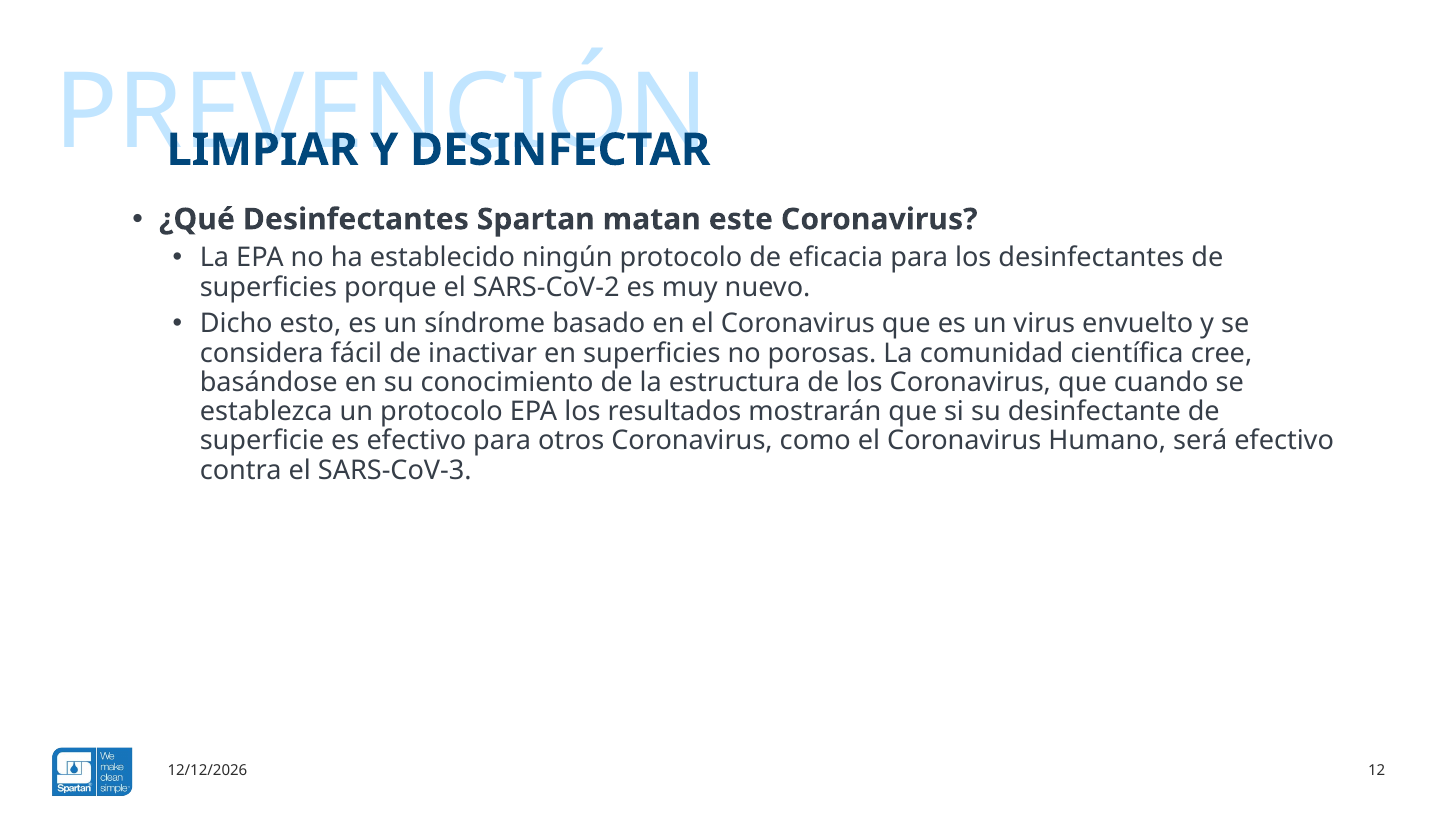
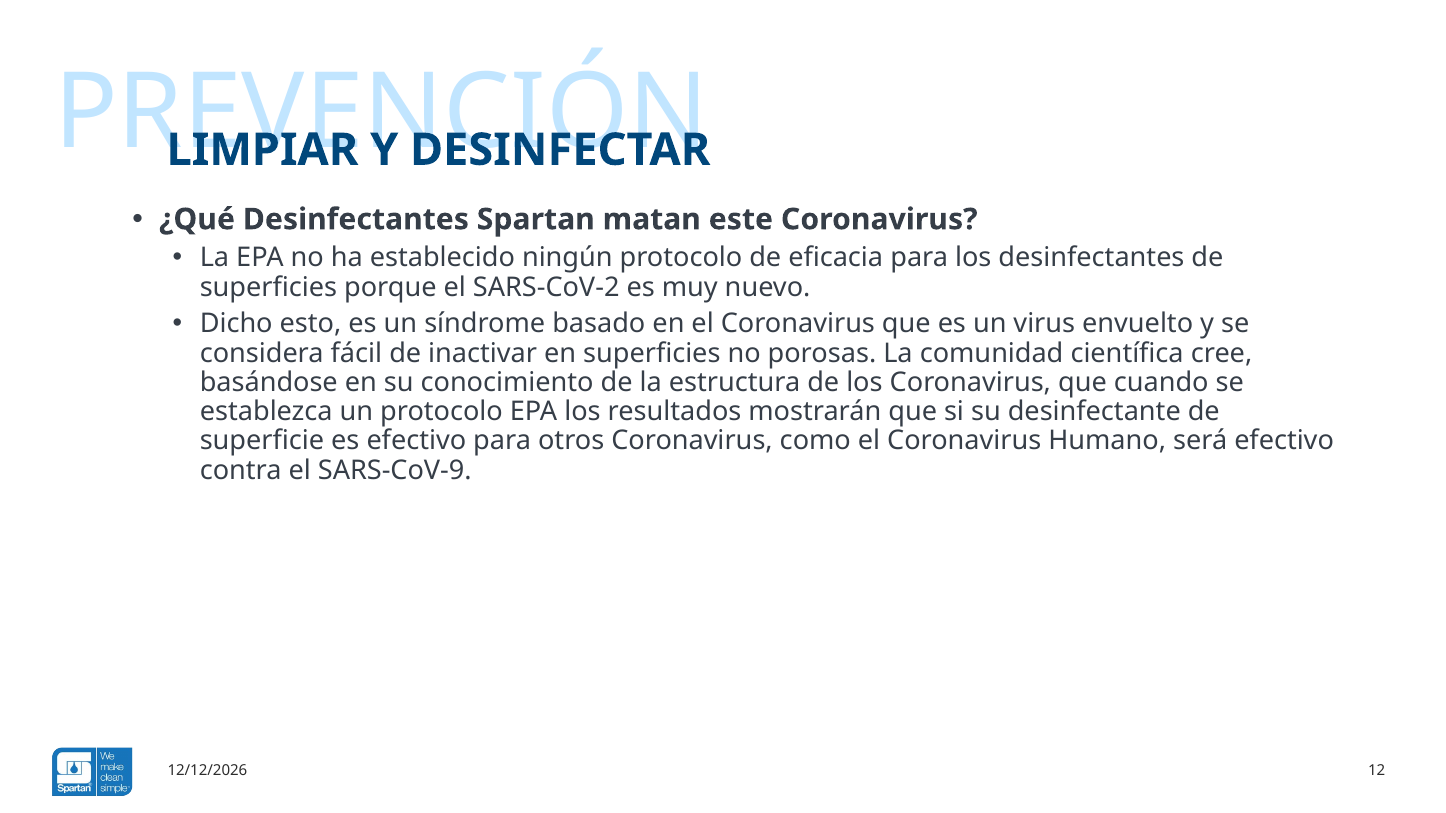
SARS-CoV-3: SARS-CoV-3 -> SARS-CoV-9
